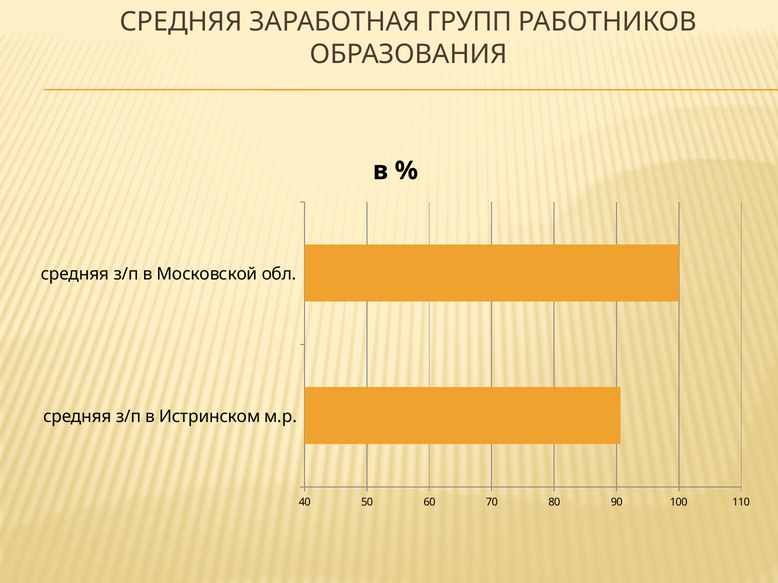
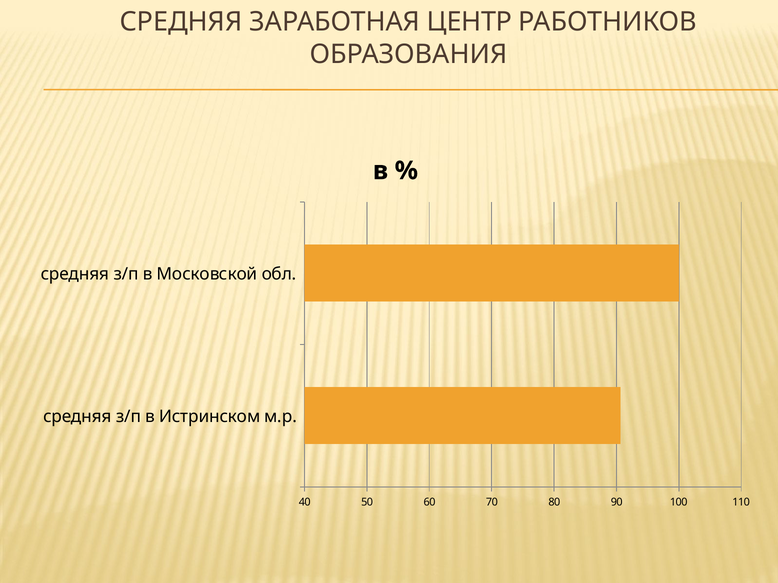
ГРУПП: ГРУПП -> ЦЕНТР
